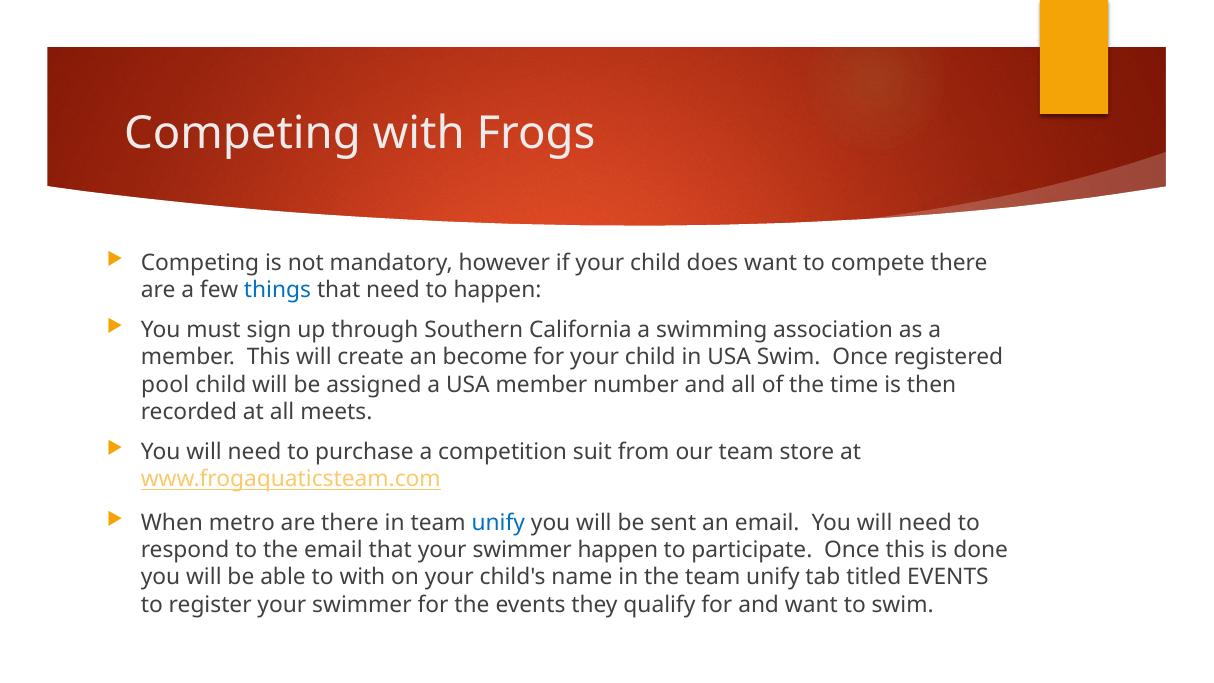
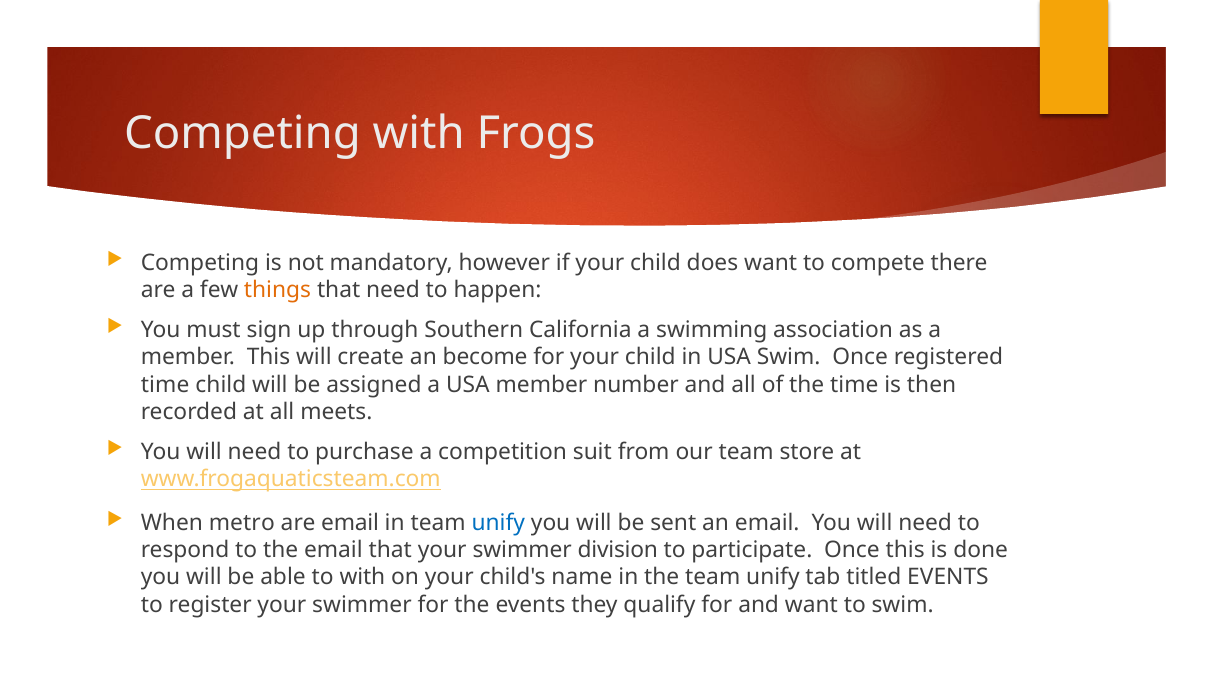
things colour: blue -> orange
pool at (165, 385): pool -> time
are there: there -> email
swimmer happen: happen -> division
